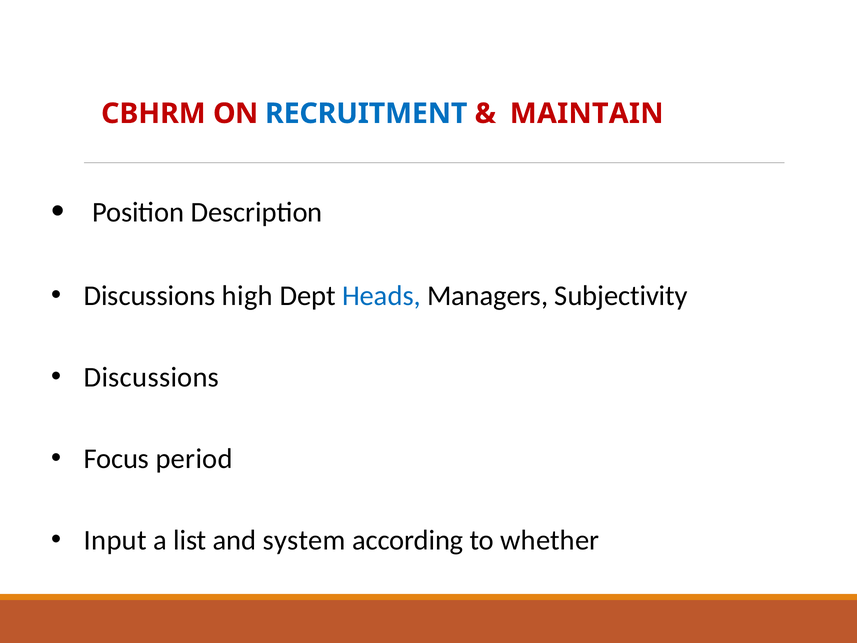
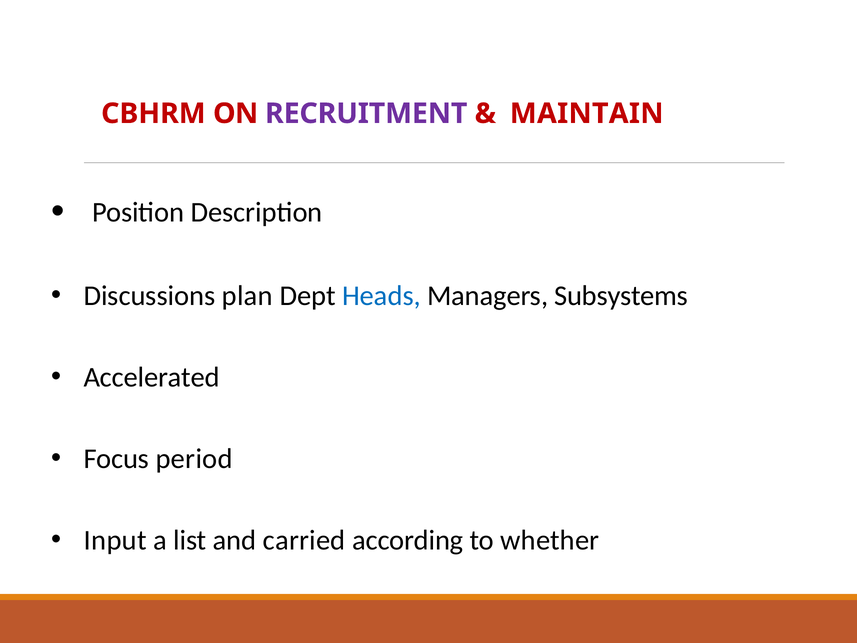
RECRUITMENT colour: blue -> purple
high: high -> plan
Subjectivity: Subjectivity -> Subsystems
Discussions at (151, 377): Discussions -> Accelerated
system: system -> carried
